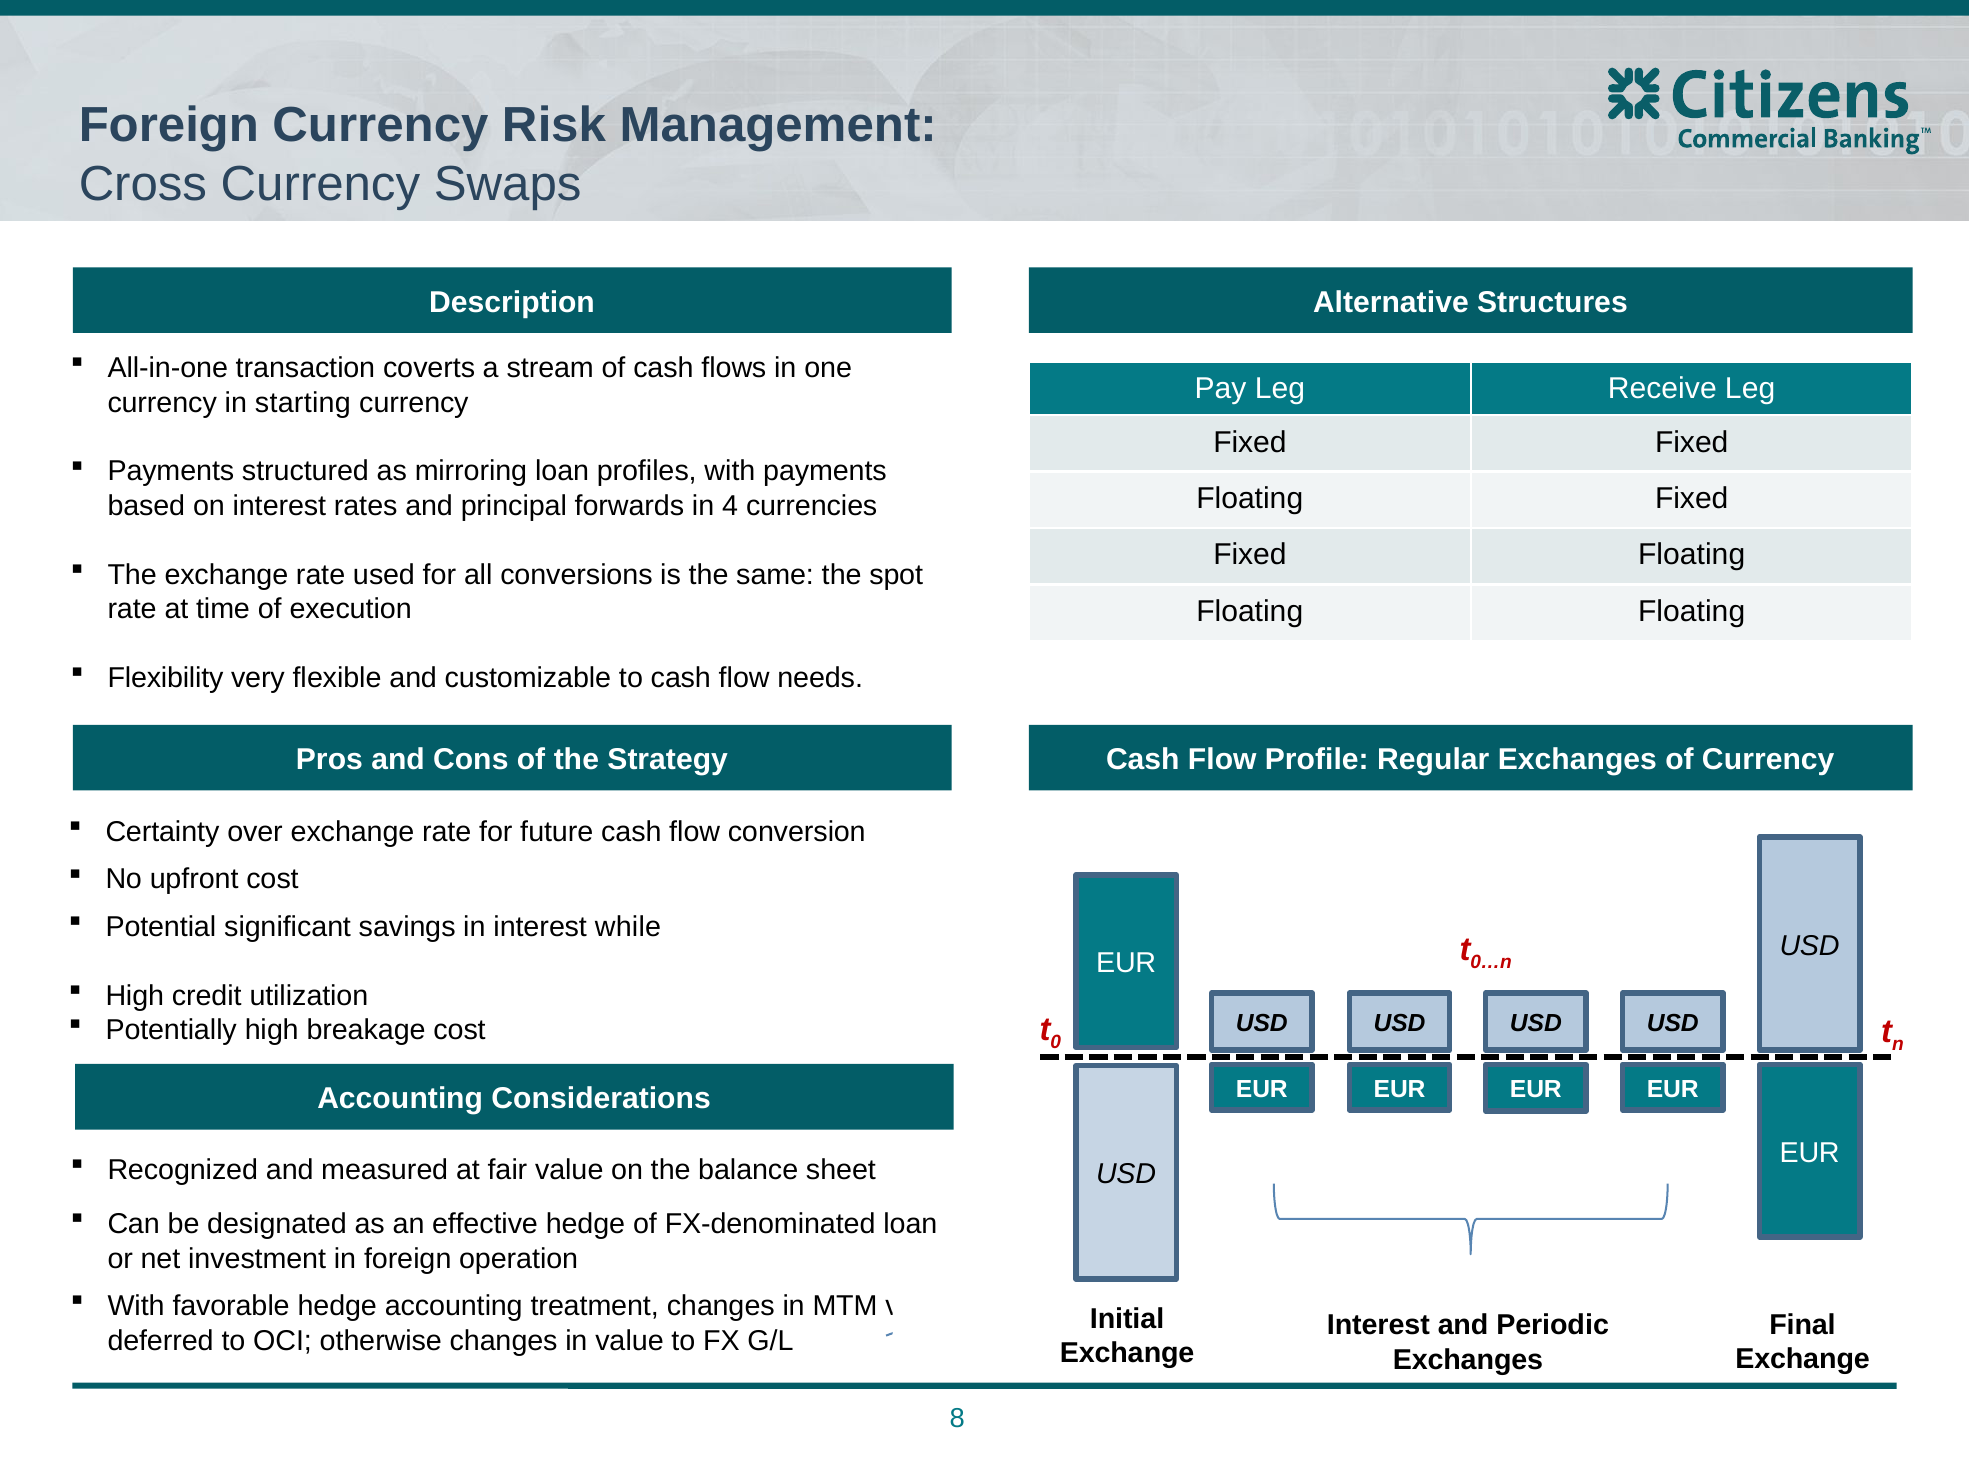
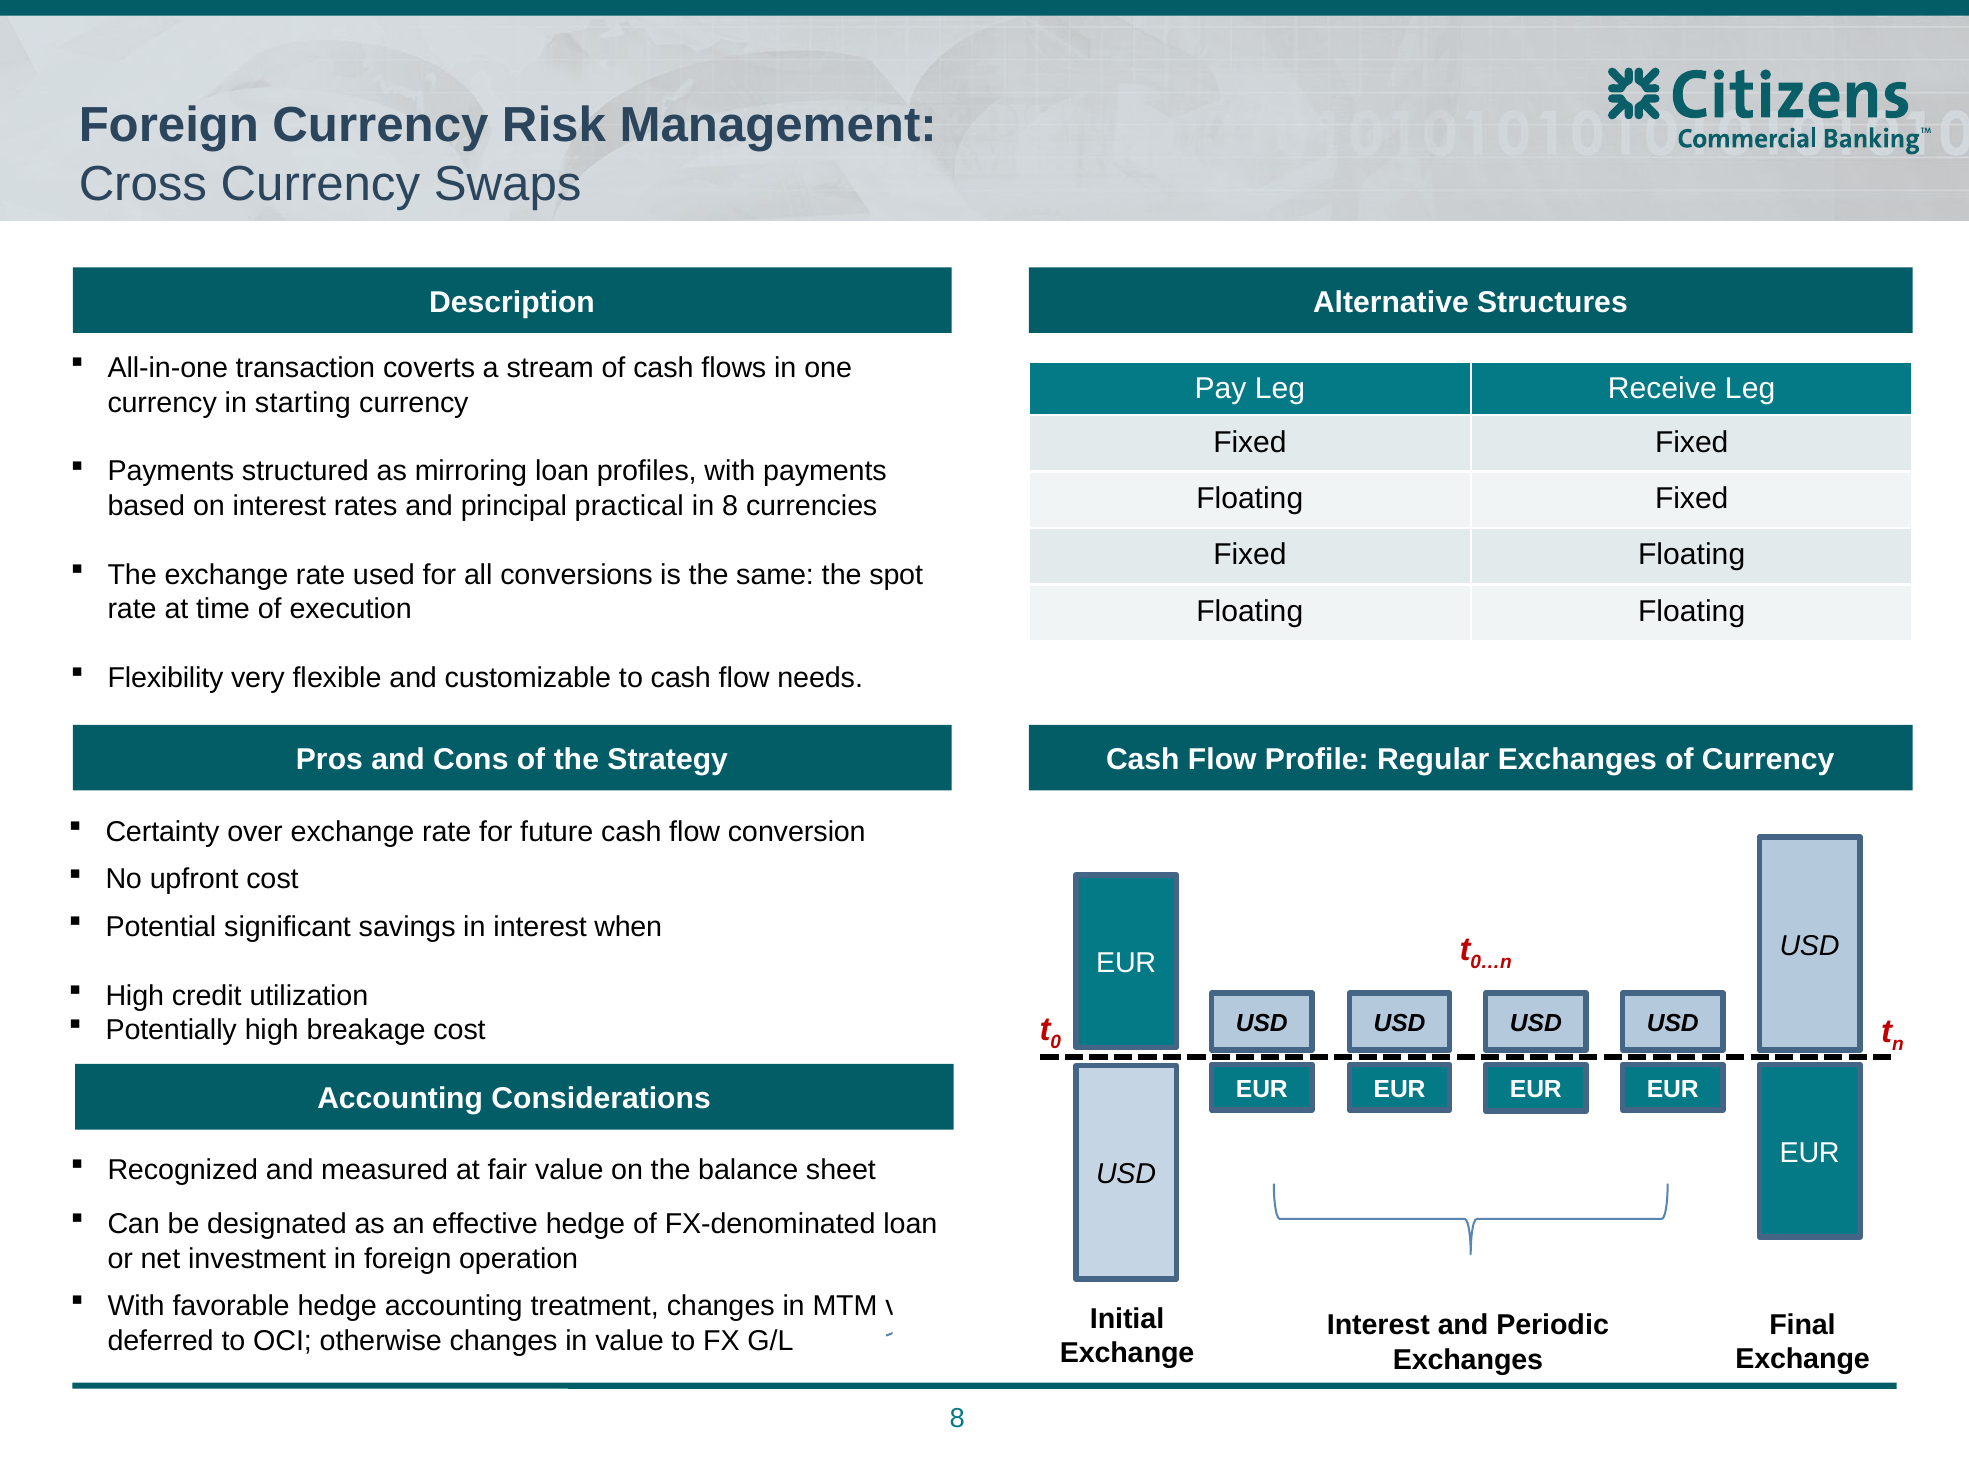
forwards: forwards -> practical
in 4: 4 -> 8
while: while -> when
